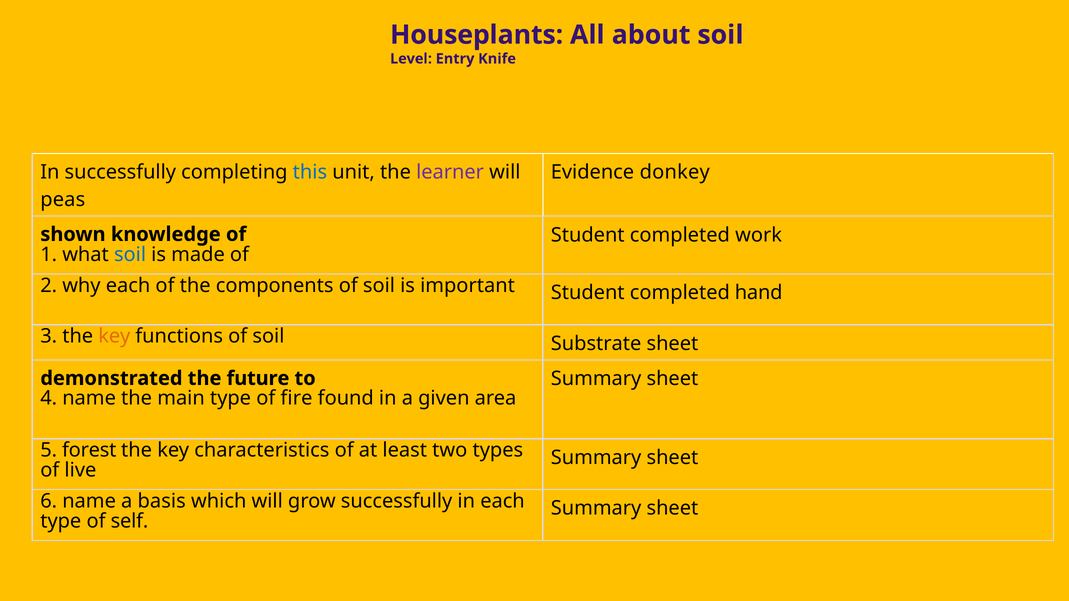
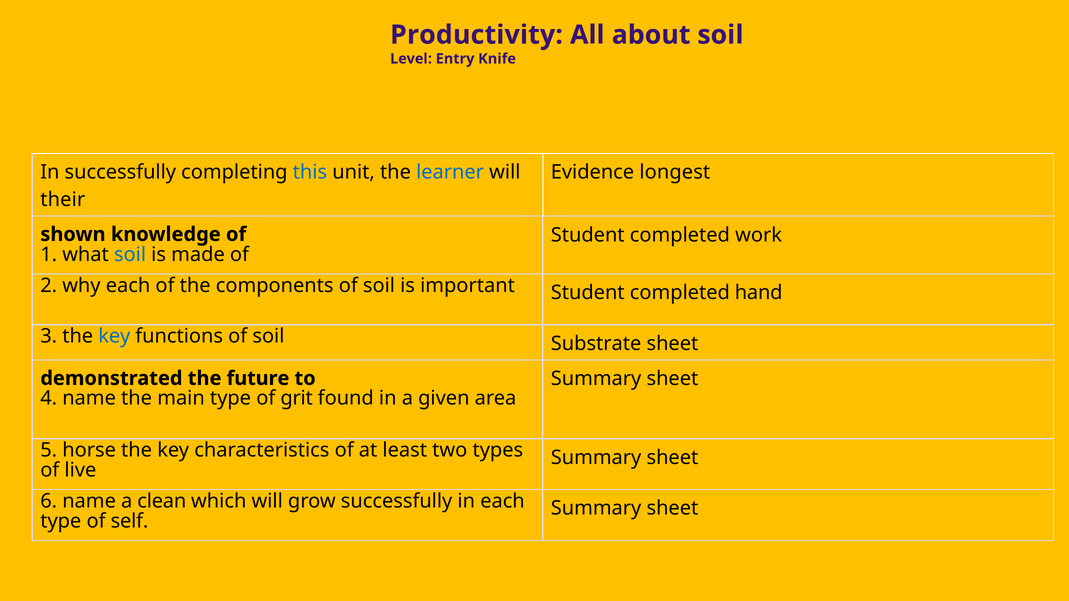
Houseplants: Houseplants -> Productivity
learner colour: purple -> blue
donkey: donkey -> longest
peas: peas -> their
key at (114, 337) colour: orange -> blue
fire: fire -> grit
forest: forest -> horse
basis: basis -> clean
